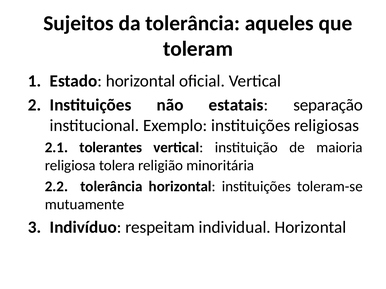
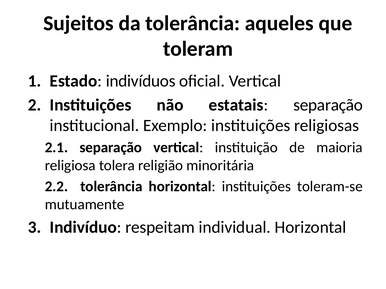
Estado horizontal: horizontal -> indivíduos
2.1 tolerantes: tolerantes -> separação
